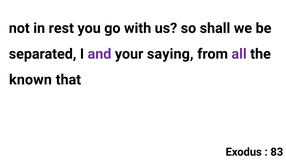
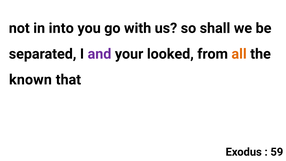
rest: rest -> into
saying: saying -> looked
all colour: purple -> orange
83: 83 -> 59
